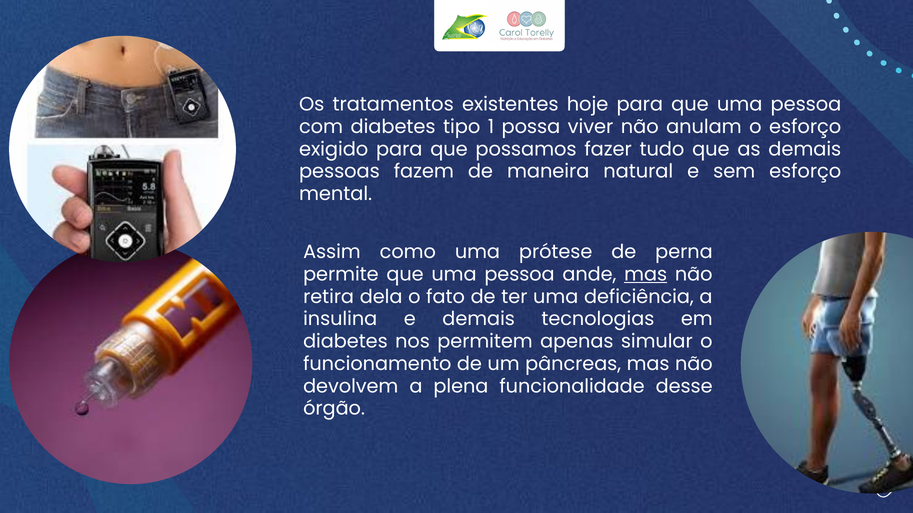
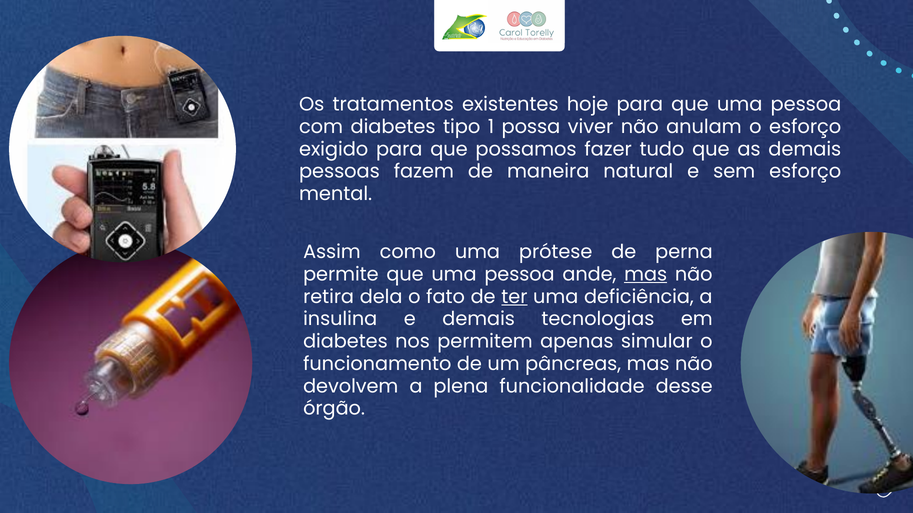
ter underline: none -> present
